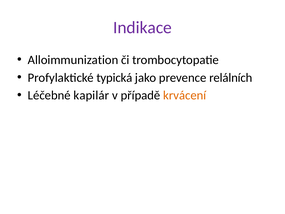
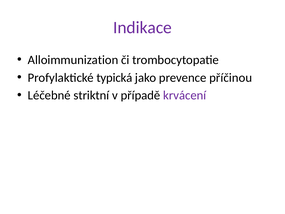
relálních: relálních -> příčinou
kapilár: kapilár -> striktní
krvácení colour: orange -> purple
